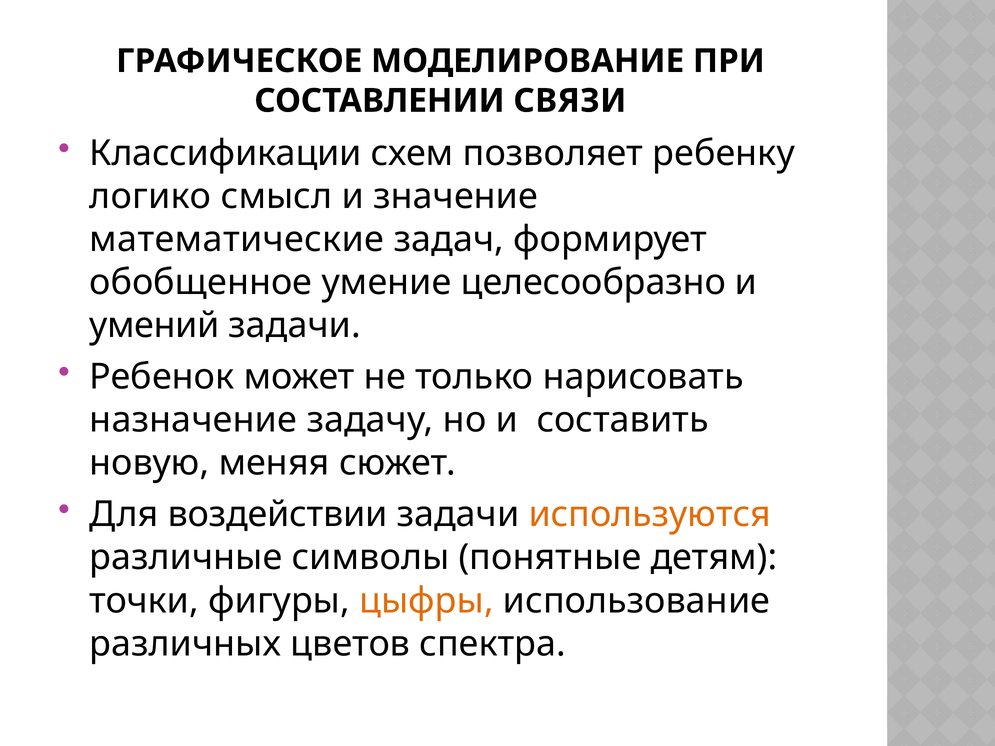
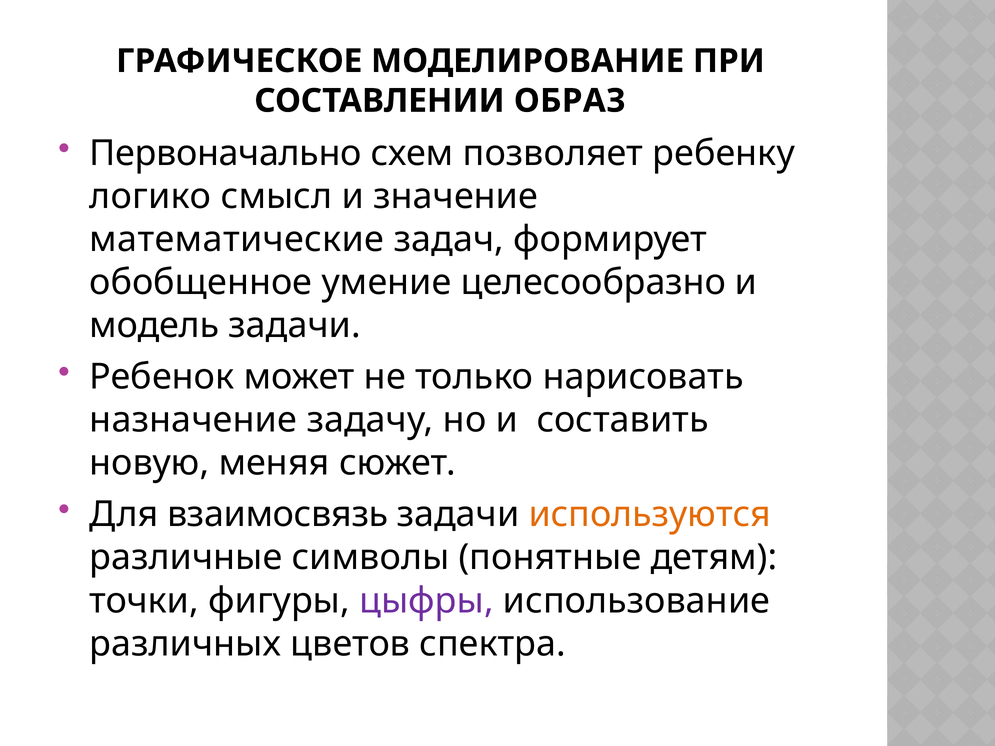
СВЯЗИ: СВЯЗИ -> ОБРАЗ
Классификации: Классификации -> Первоначально
умений: умений -> модель
воздействии: воздействии -> взаимосвязь
цыфры colour: orange -> purple
